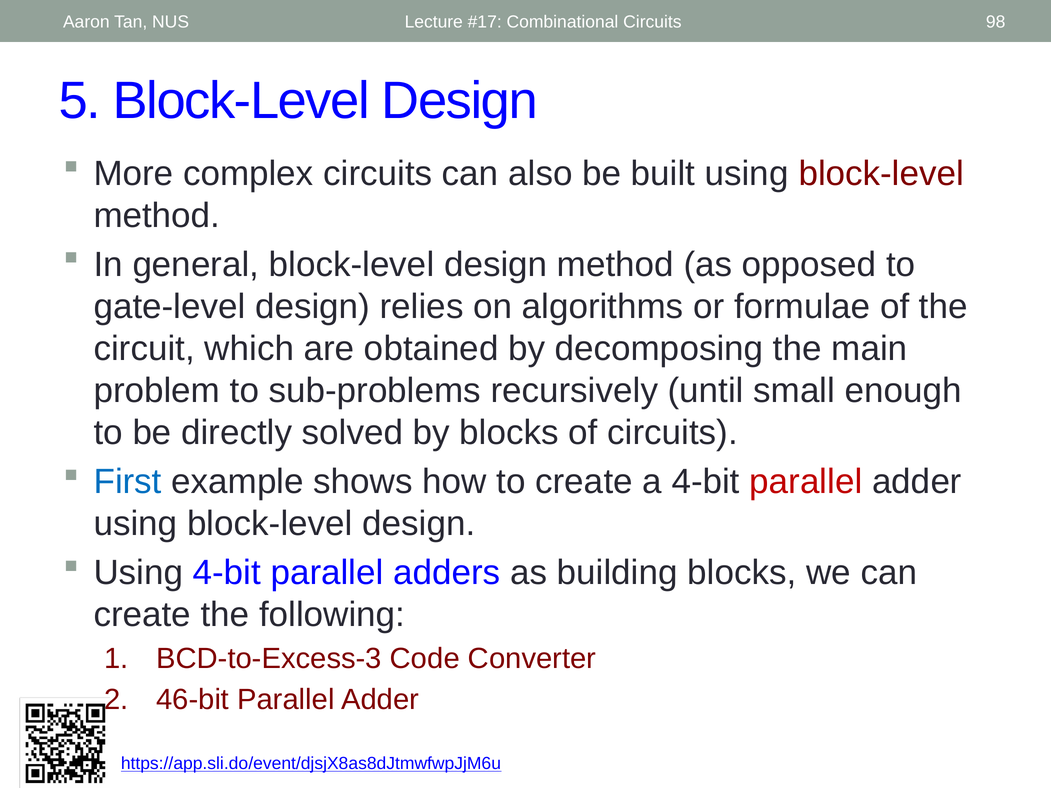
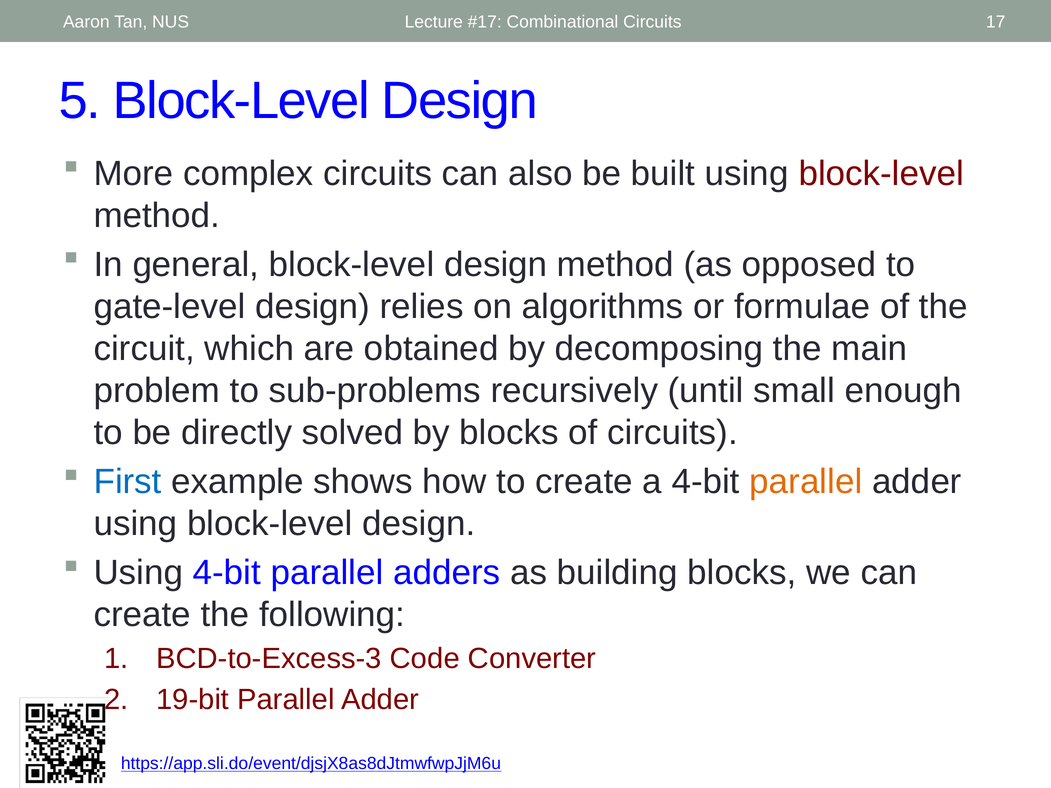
98: 98 -> 17
parallel at (806, 482) colour: red -> orange
46-bit: 46-bit -> 19-bit
